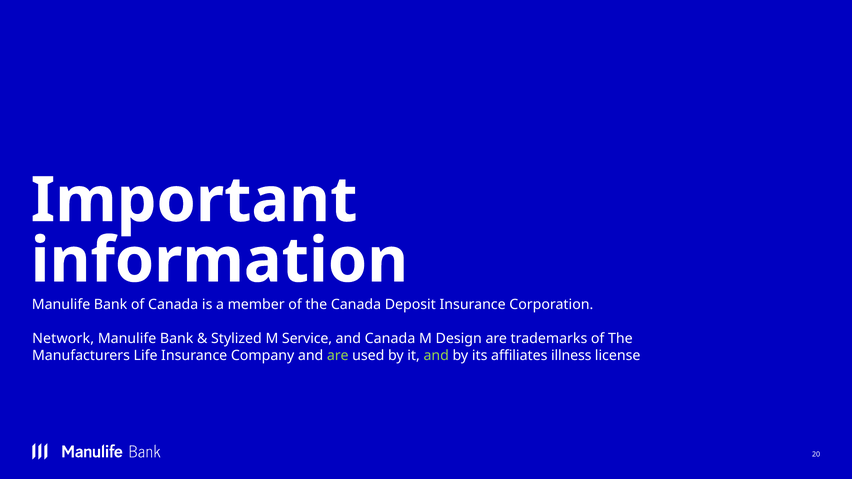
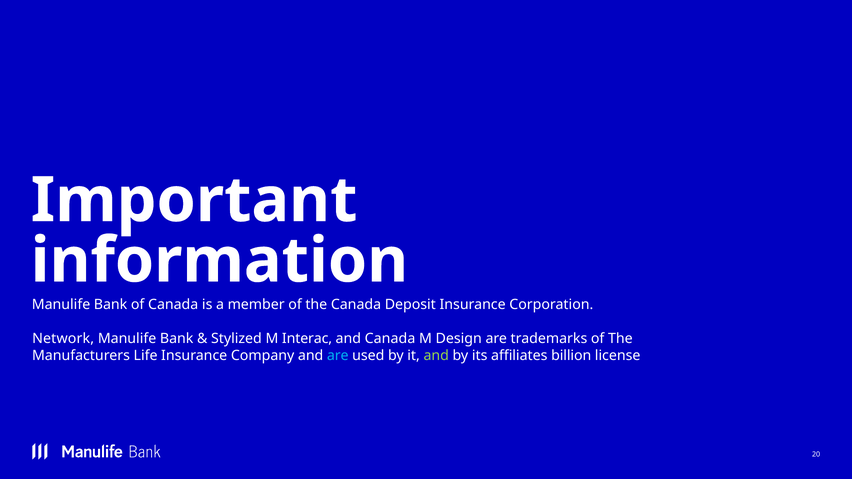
Service: Service -> Interac
are at (338, 356) colour: light green -> light blue
illness: illness -> billion
